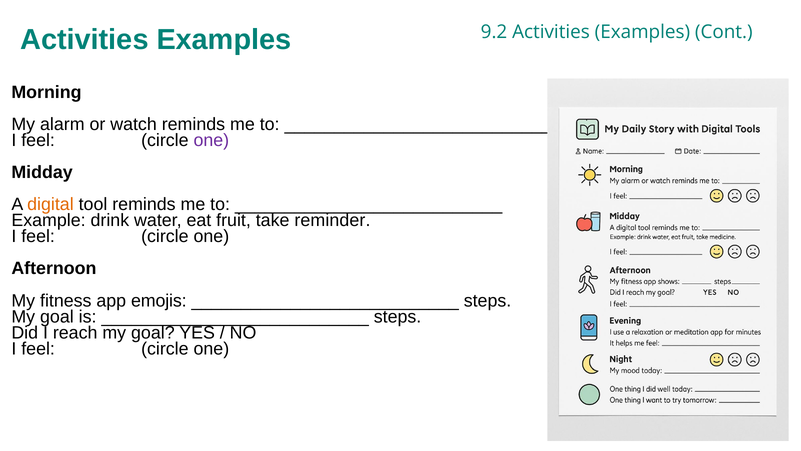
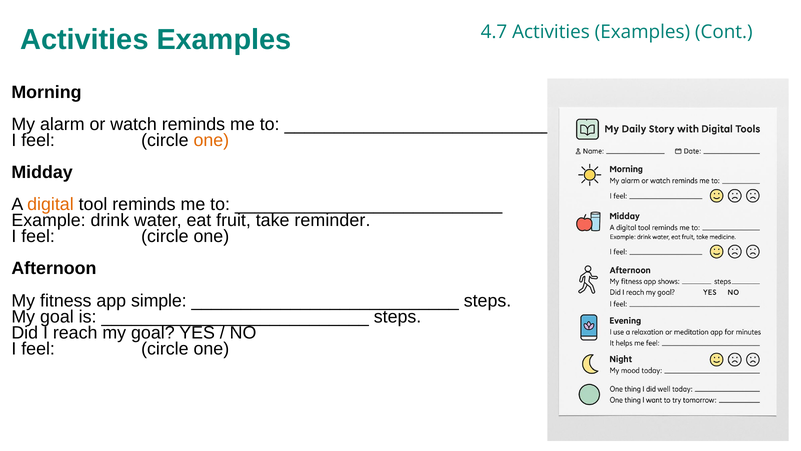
9.2: 9.2 -> 4.7
one at (211, 140) colour: purple -> orange
emojis: emojis -> simple
